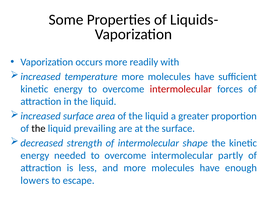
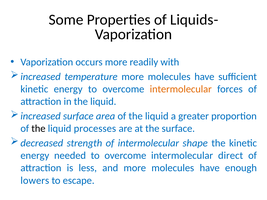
intermolecular at (181, 89) colour: red -> orange
prevailing: prevailing -> processes
partly: partly -> direct
